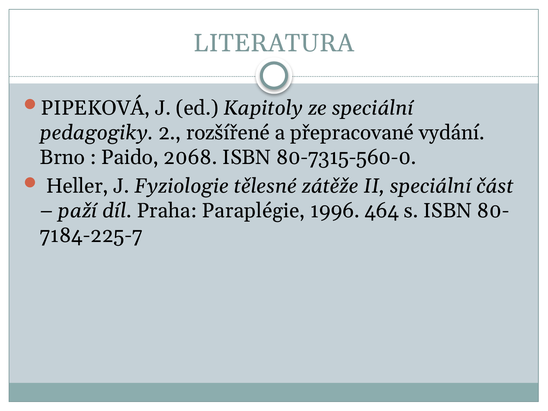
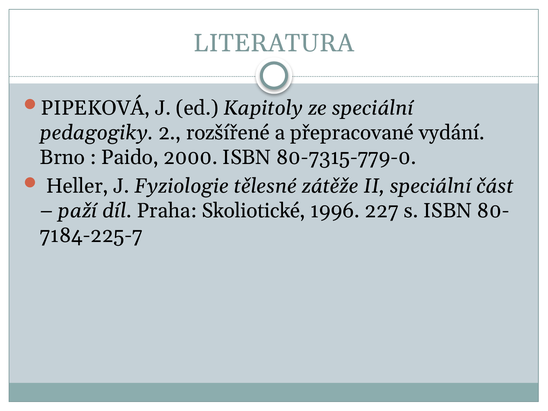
2068: 2068 -> 2000
80-7315-560-0: 80-7315-560-0 -> 80-7315-779-0
Paraplégie: Paraplégie -> Skoliotické
464: 464 -> 227
